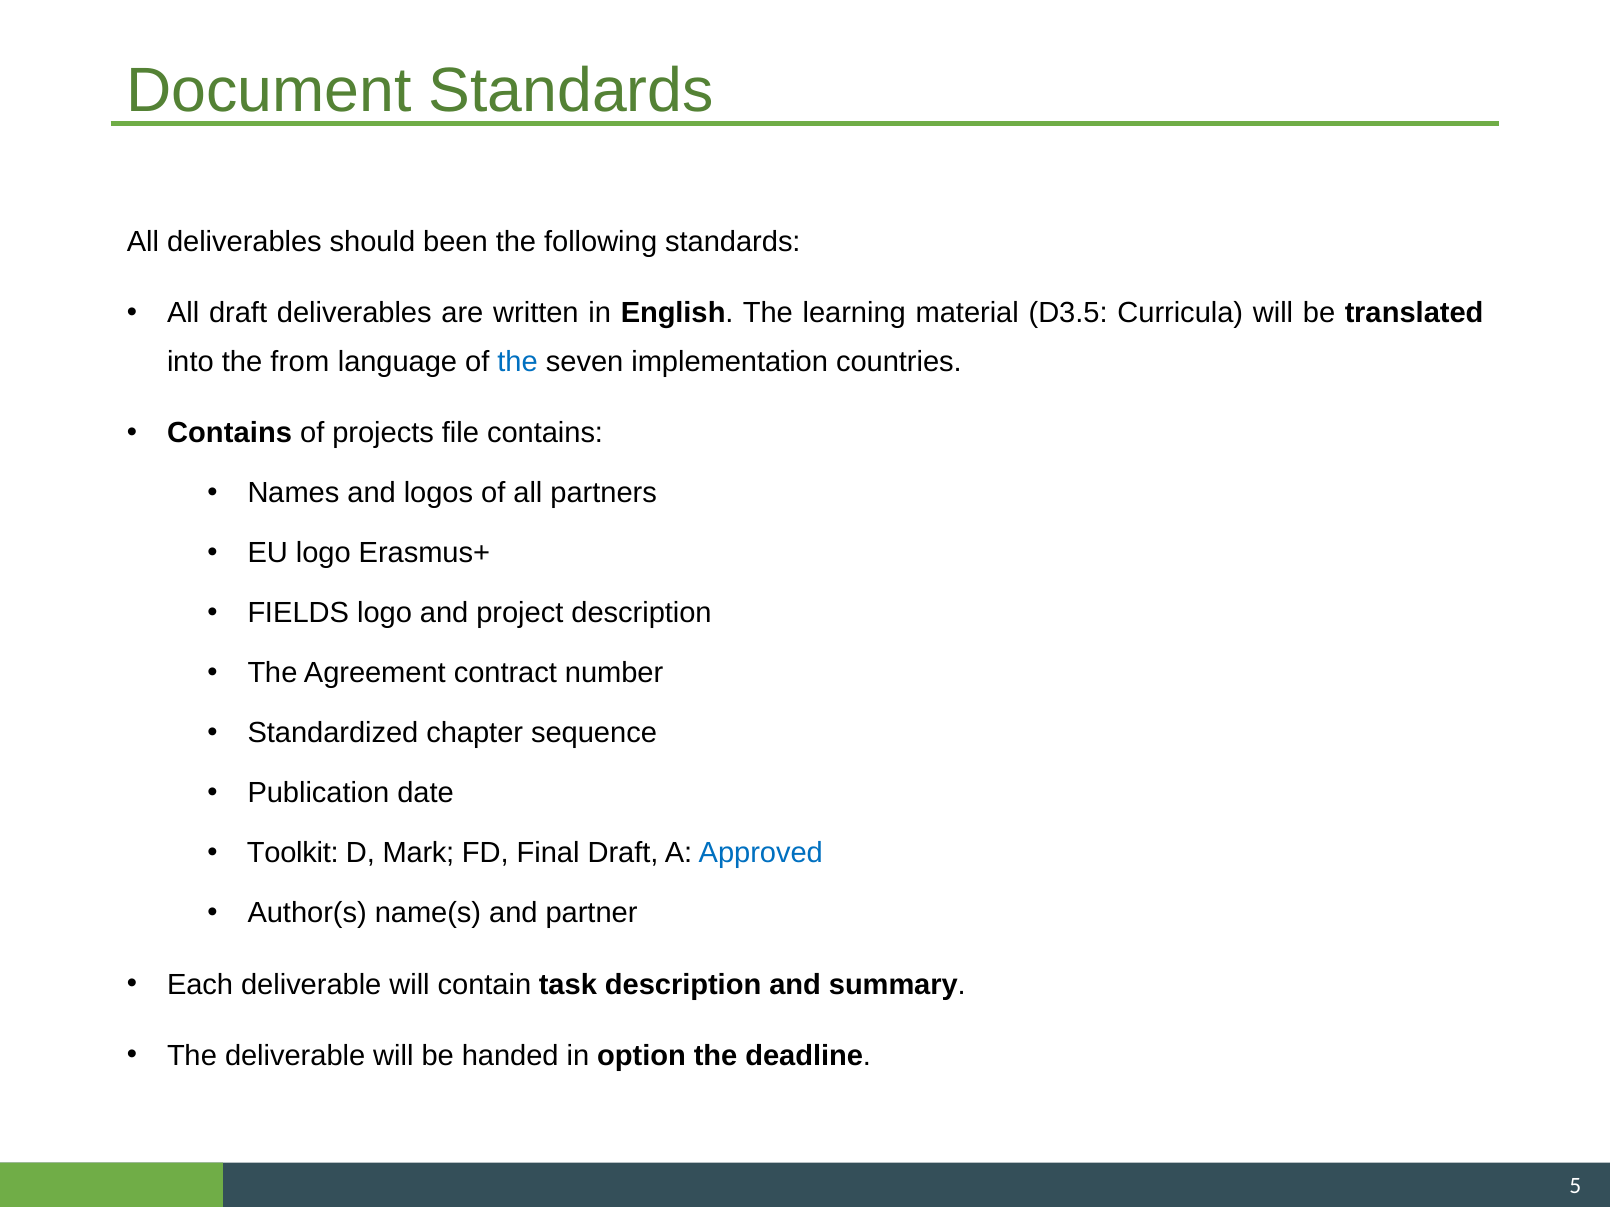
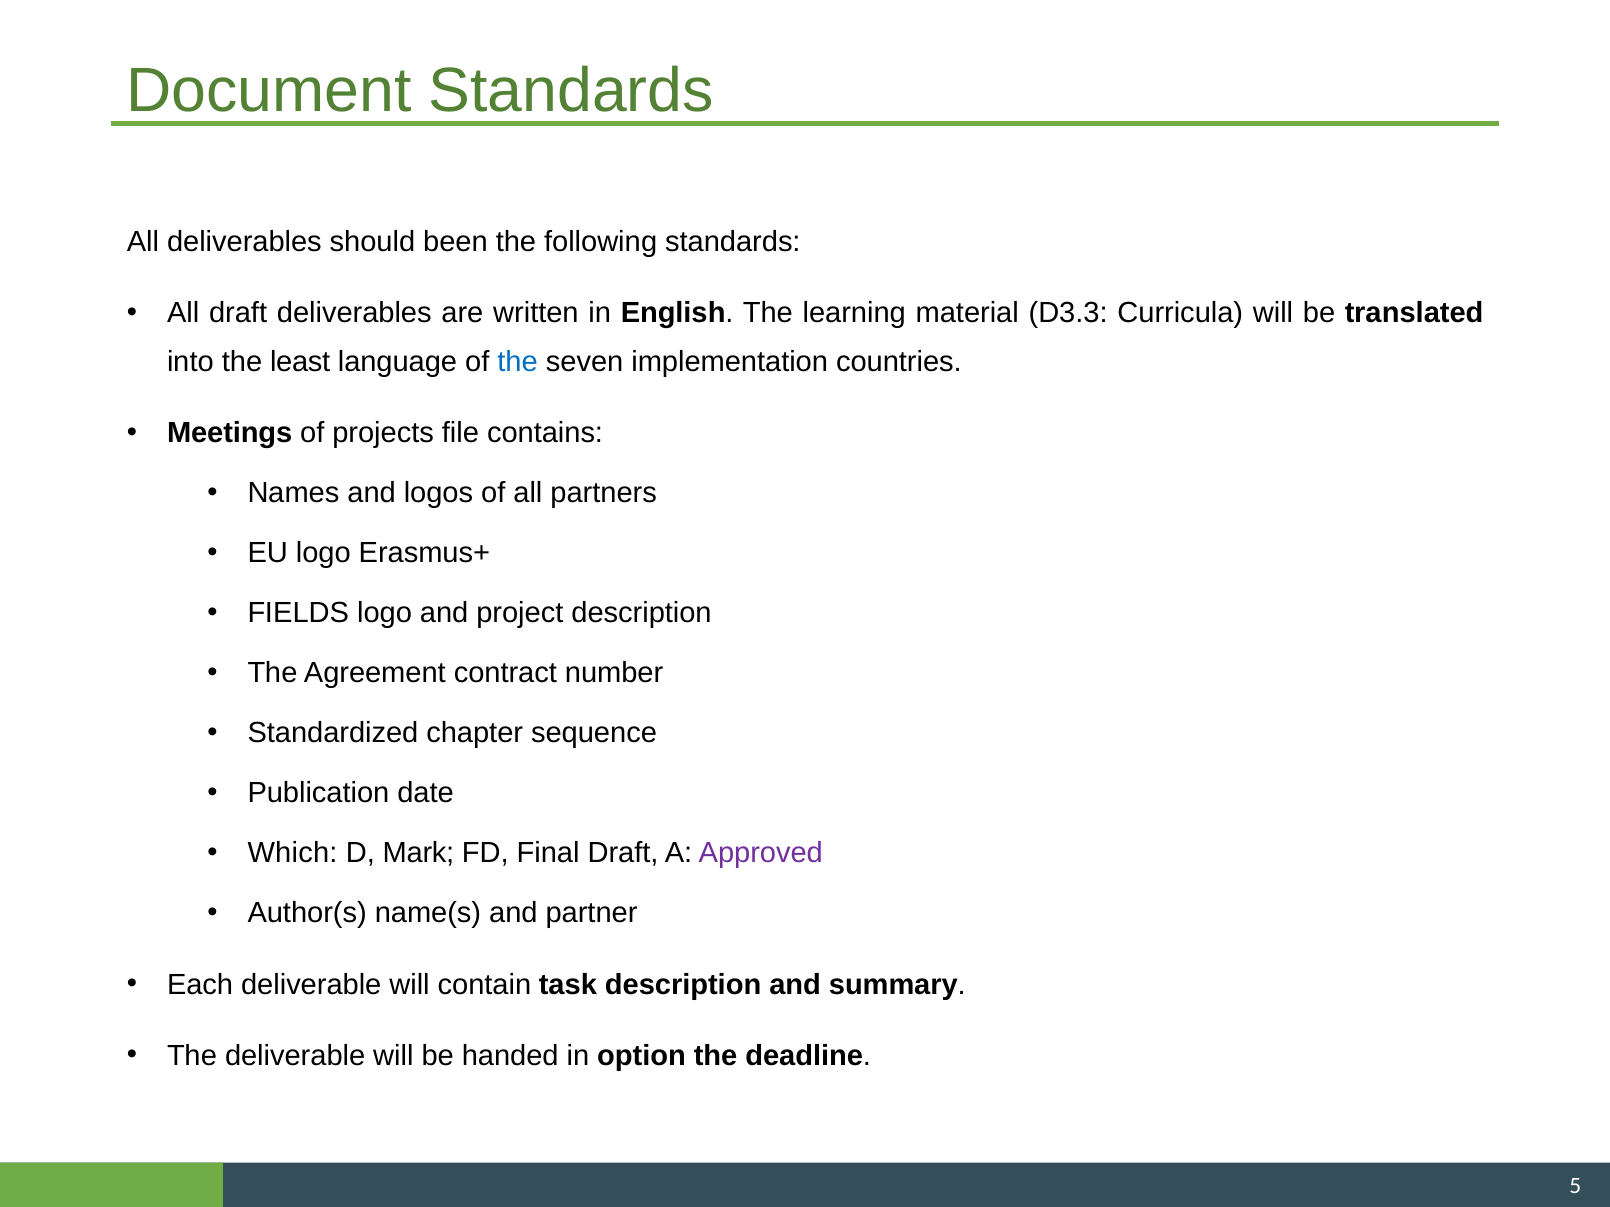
D3.5: D3.5 -> D3.3
from: from -> least
Contains at (230, 433): Contains -> Meetings
Toolkit: Toolkit -> Which
Approved colour: blue -> purple
